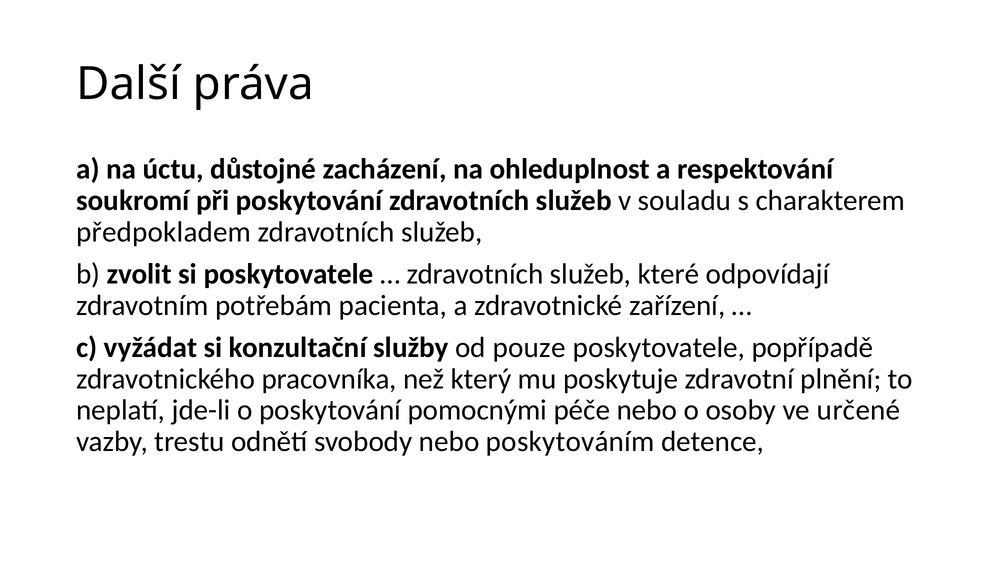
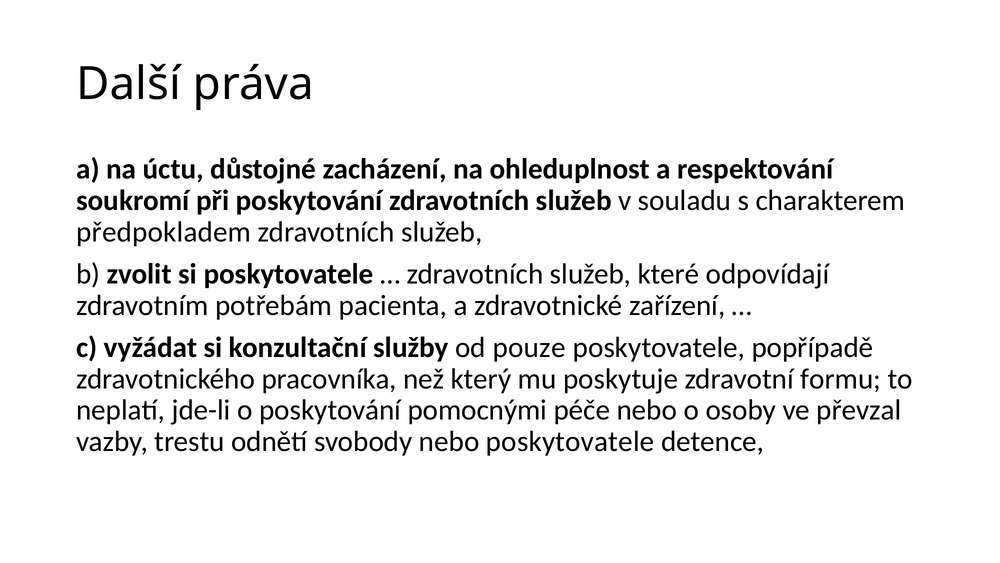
plnění: plnění -> formu
určené: určené -> převzal
nebo poskytováním: poskytováním -> poskytovatele
